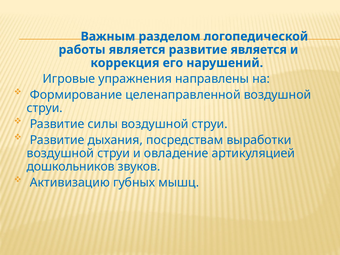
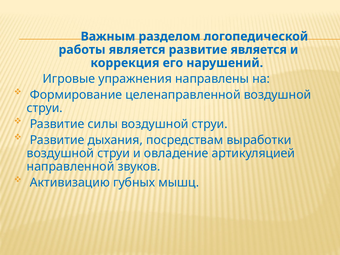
дошкольников: дошкольников -> направленной
